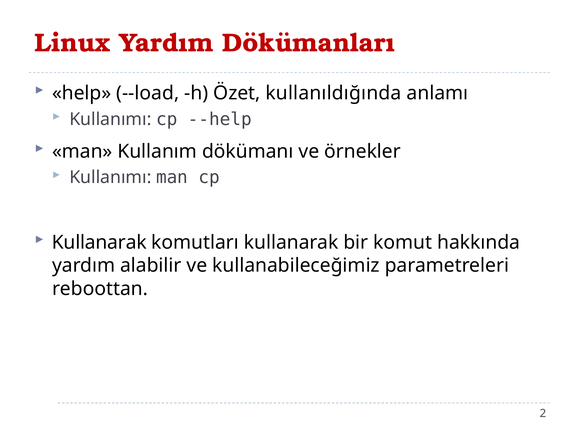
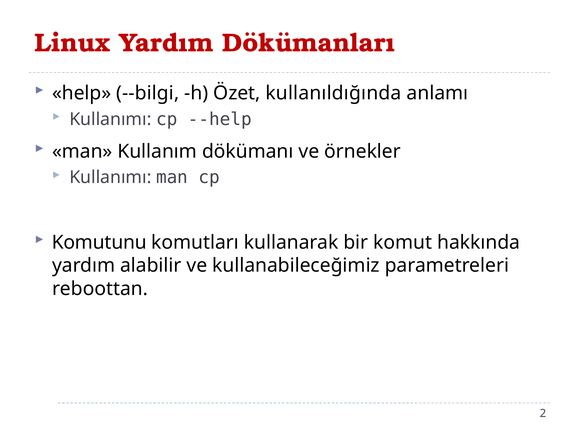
--load: --load -> --bilgi
Kullanarak at (99, 242): Kullanarak -> Komutunu
